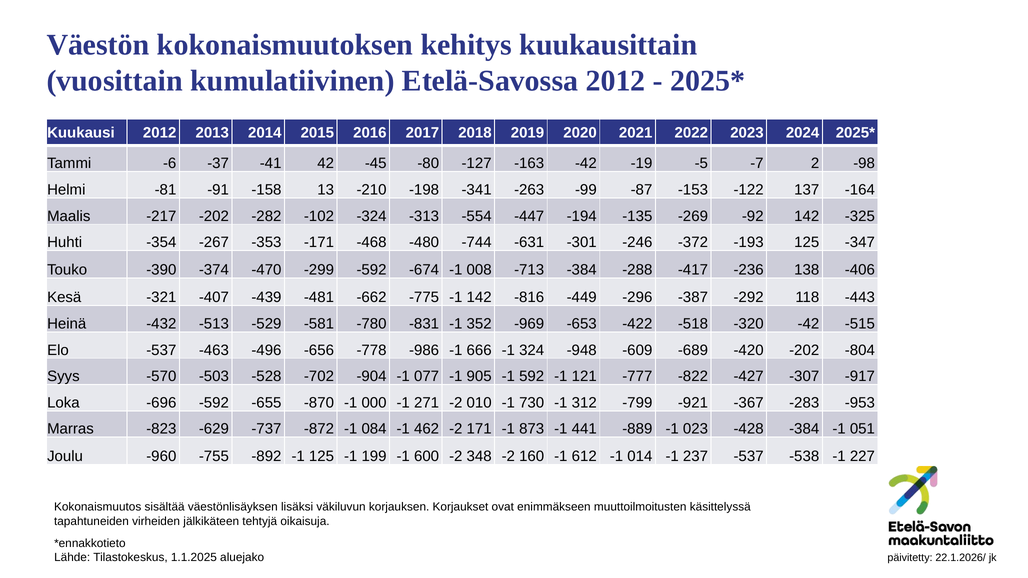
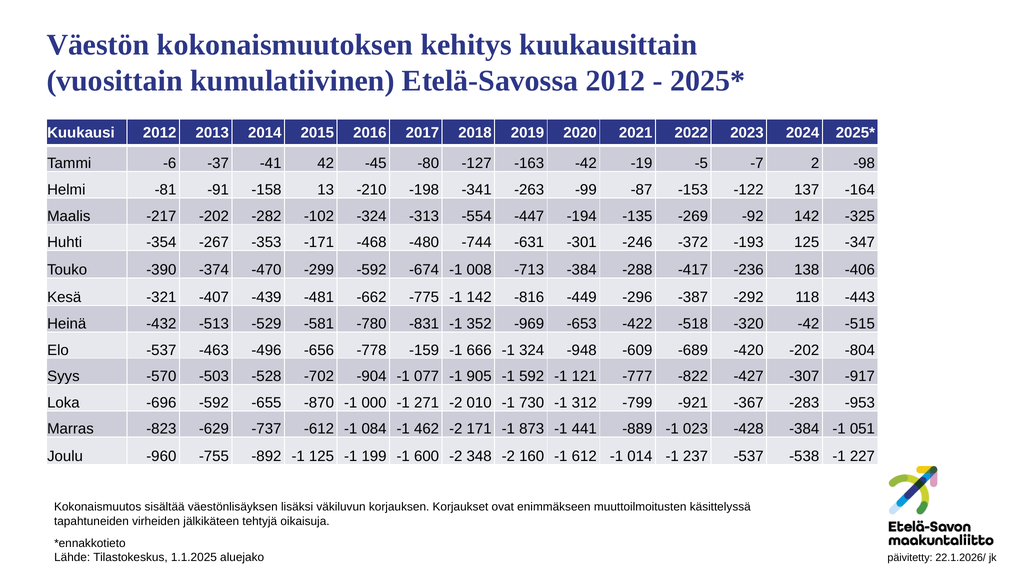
-986: -986 -> -159
-872: -872 -> -612
